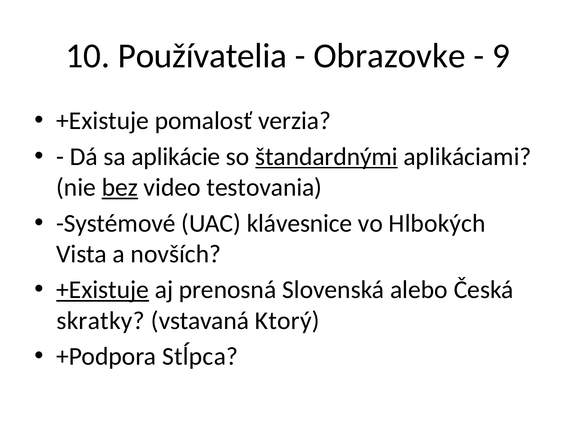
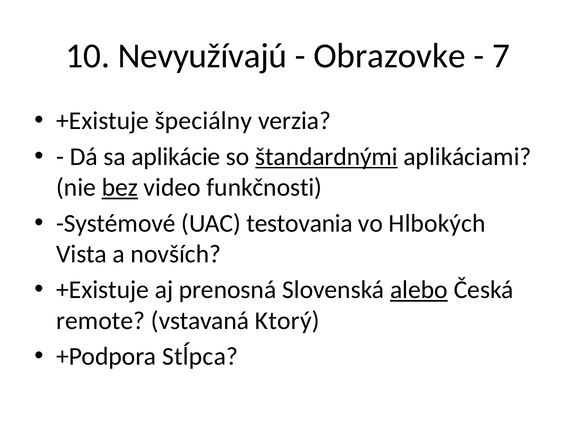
Používatelia: Používatelia -> Nevyužívajú
9: 9 -> 7
pomalosť: pomalosť -> špeciálny
testovania: testovania -> funkčnosti
klávesnice: klávesnice -> testovania
+Existuje at (103, 290) underline: present -> none
alebo underline: none -> present
skratky: skratky -> remote
